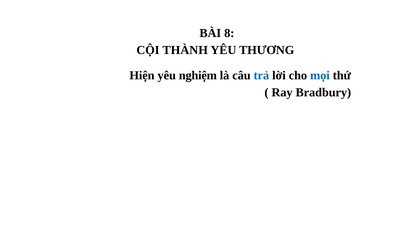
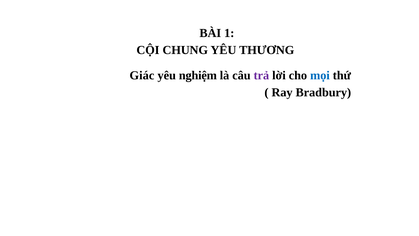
8: 8 -> 1
THÀNH: THÀNH -> CHUNG
Hiện: Hiện -> Giác
trả colour: blue -> purple
